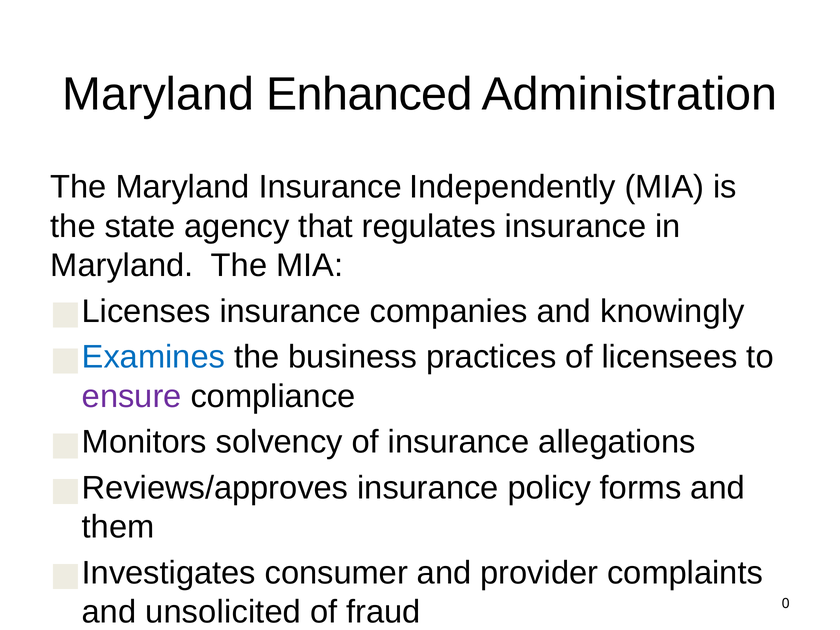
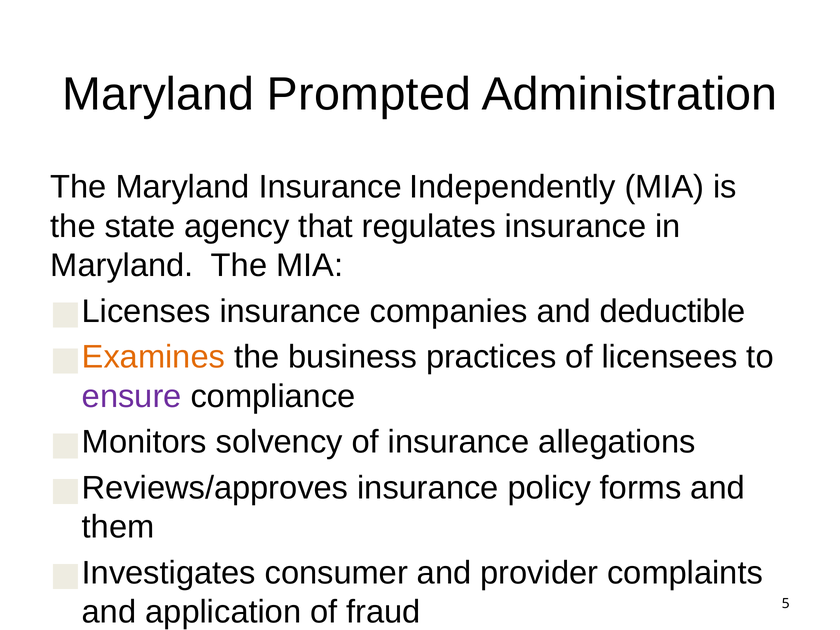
Enhanced: Enhanced -> Prompted
knowingly: knowingly -> deductible
Examines colour: blue -> orange
unsolicited: unsolicited -> application
0: 0 -> 5
